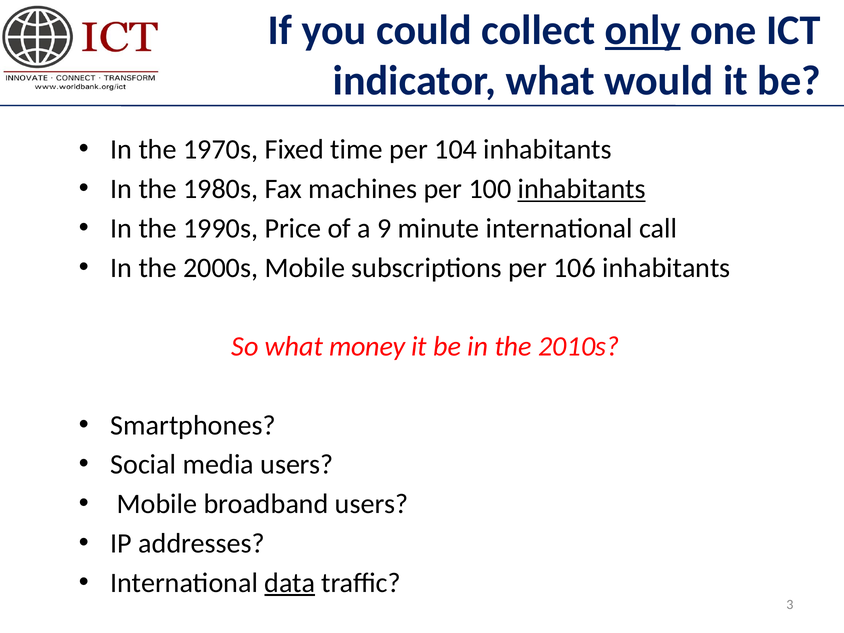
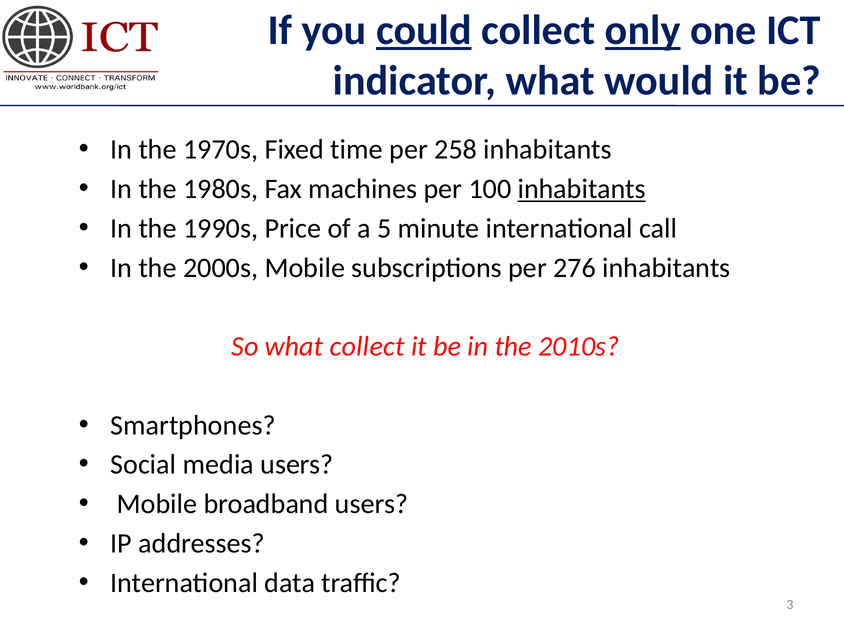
could underline: none -> present
104: 104 -> 258
9: 9 -> 5
106: 106 -> 276
what money: money -> collect
data underline: present -> none
